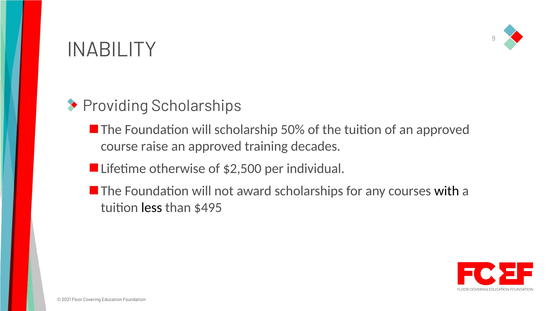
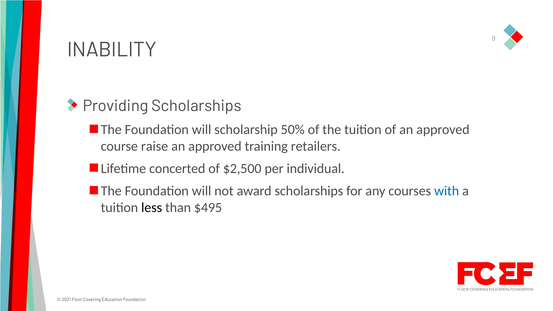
decades: decades -> retailers
otherwise: otherwise -> concerted
with colour: black -> blue
